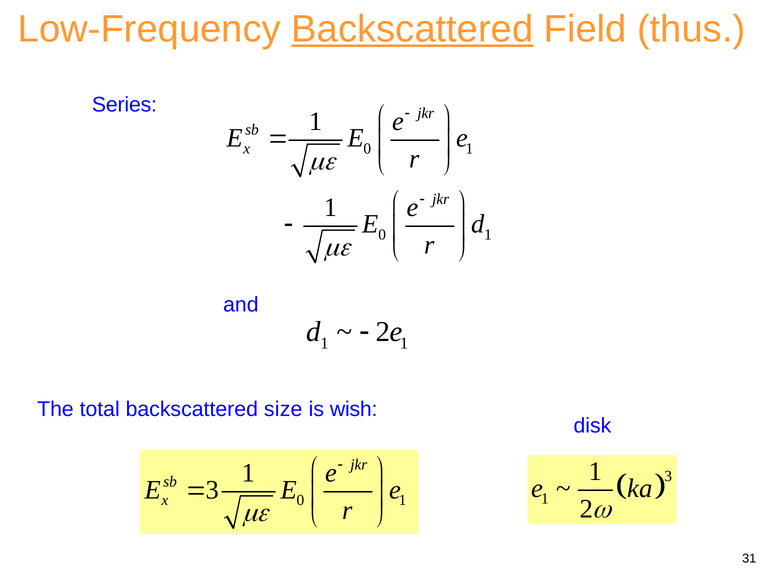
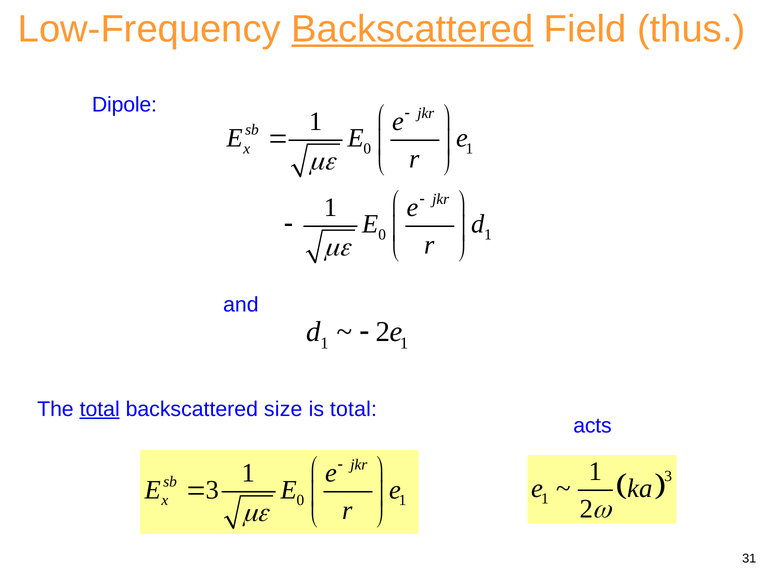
Series: Series -> Dipole
total at (100, 409) underline: none -> present
is wish: wish -> total
disk: disk -> acts
